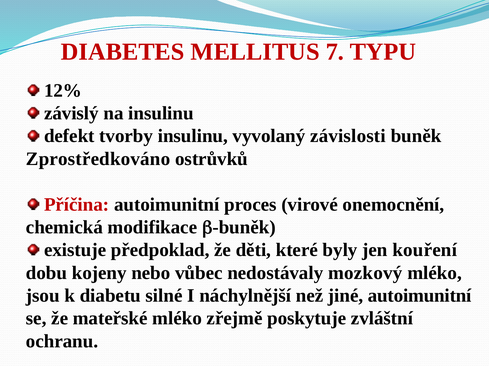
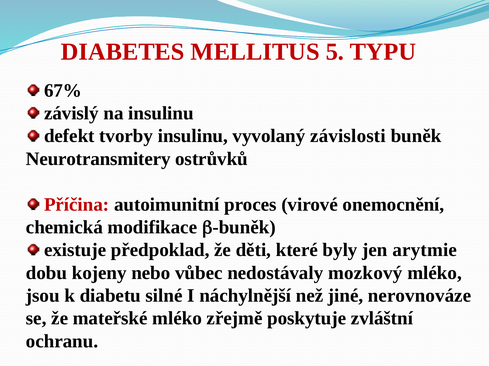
7: 7 -> 5
12%: 12% -> 67%
Zprostředkováno: Zprostředkováno -> Neurotransmitery
kouření: kouření -> arytmie
jiné autoimunitní: autoimunitní -> nerovnováze
